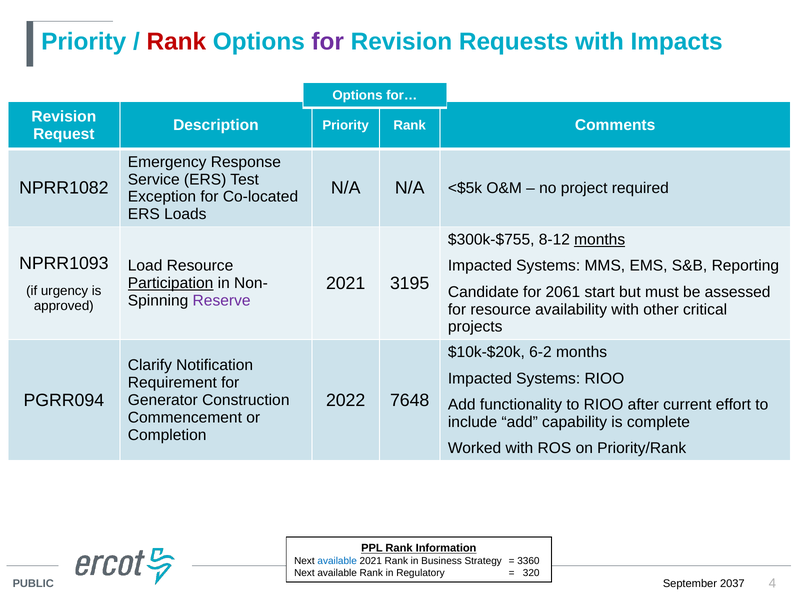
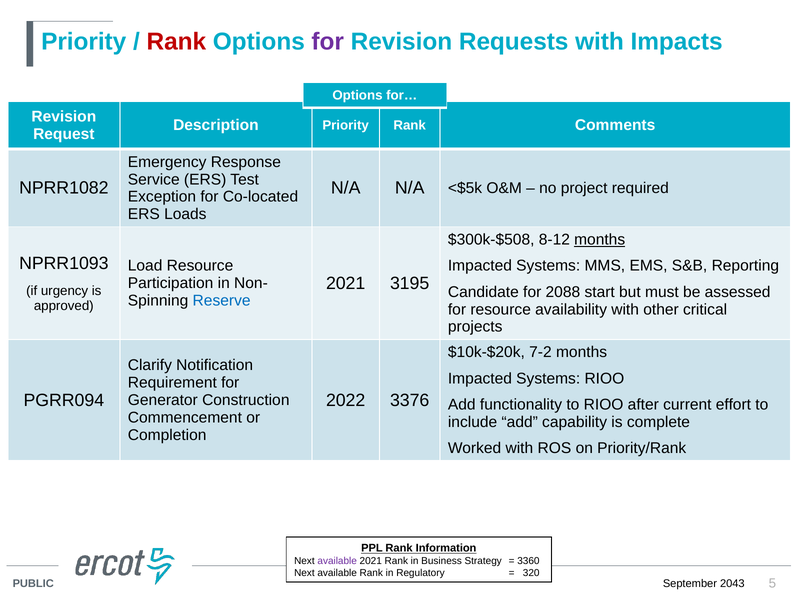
$300k-$755: $300k-$755 -> $300k-$508
Participation underline: present -> none
2061: 2061 -> 2088
Reserve colour: purple -> blue
6-2: 6-2 -> 7-2
7648: 7648 -> 3376
available at (337, 561) colour: blue -> purple
2037: 2037 -> 2043
4: 4 -> 5
